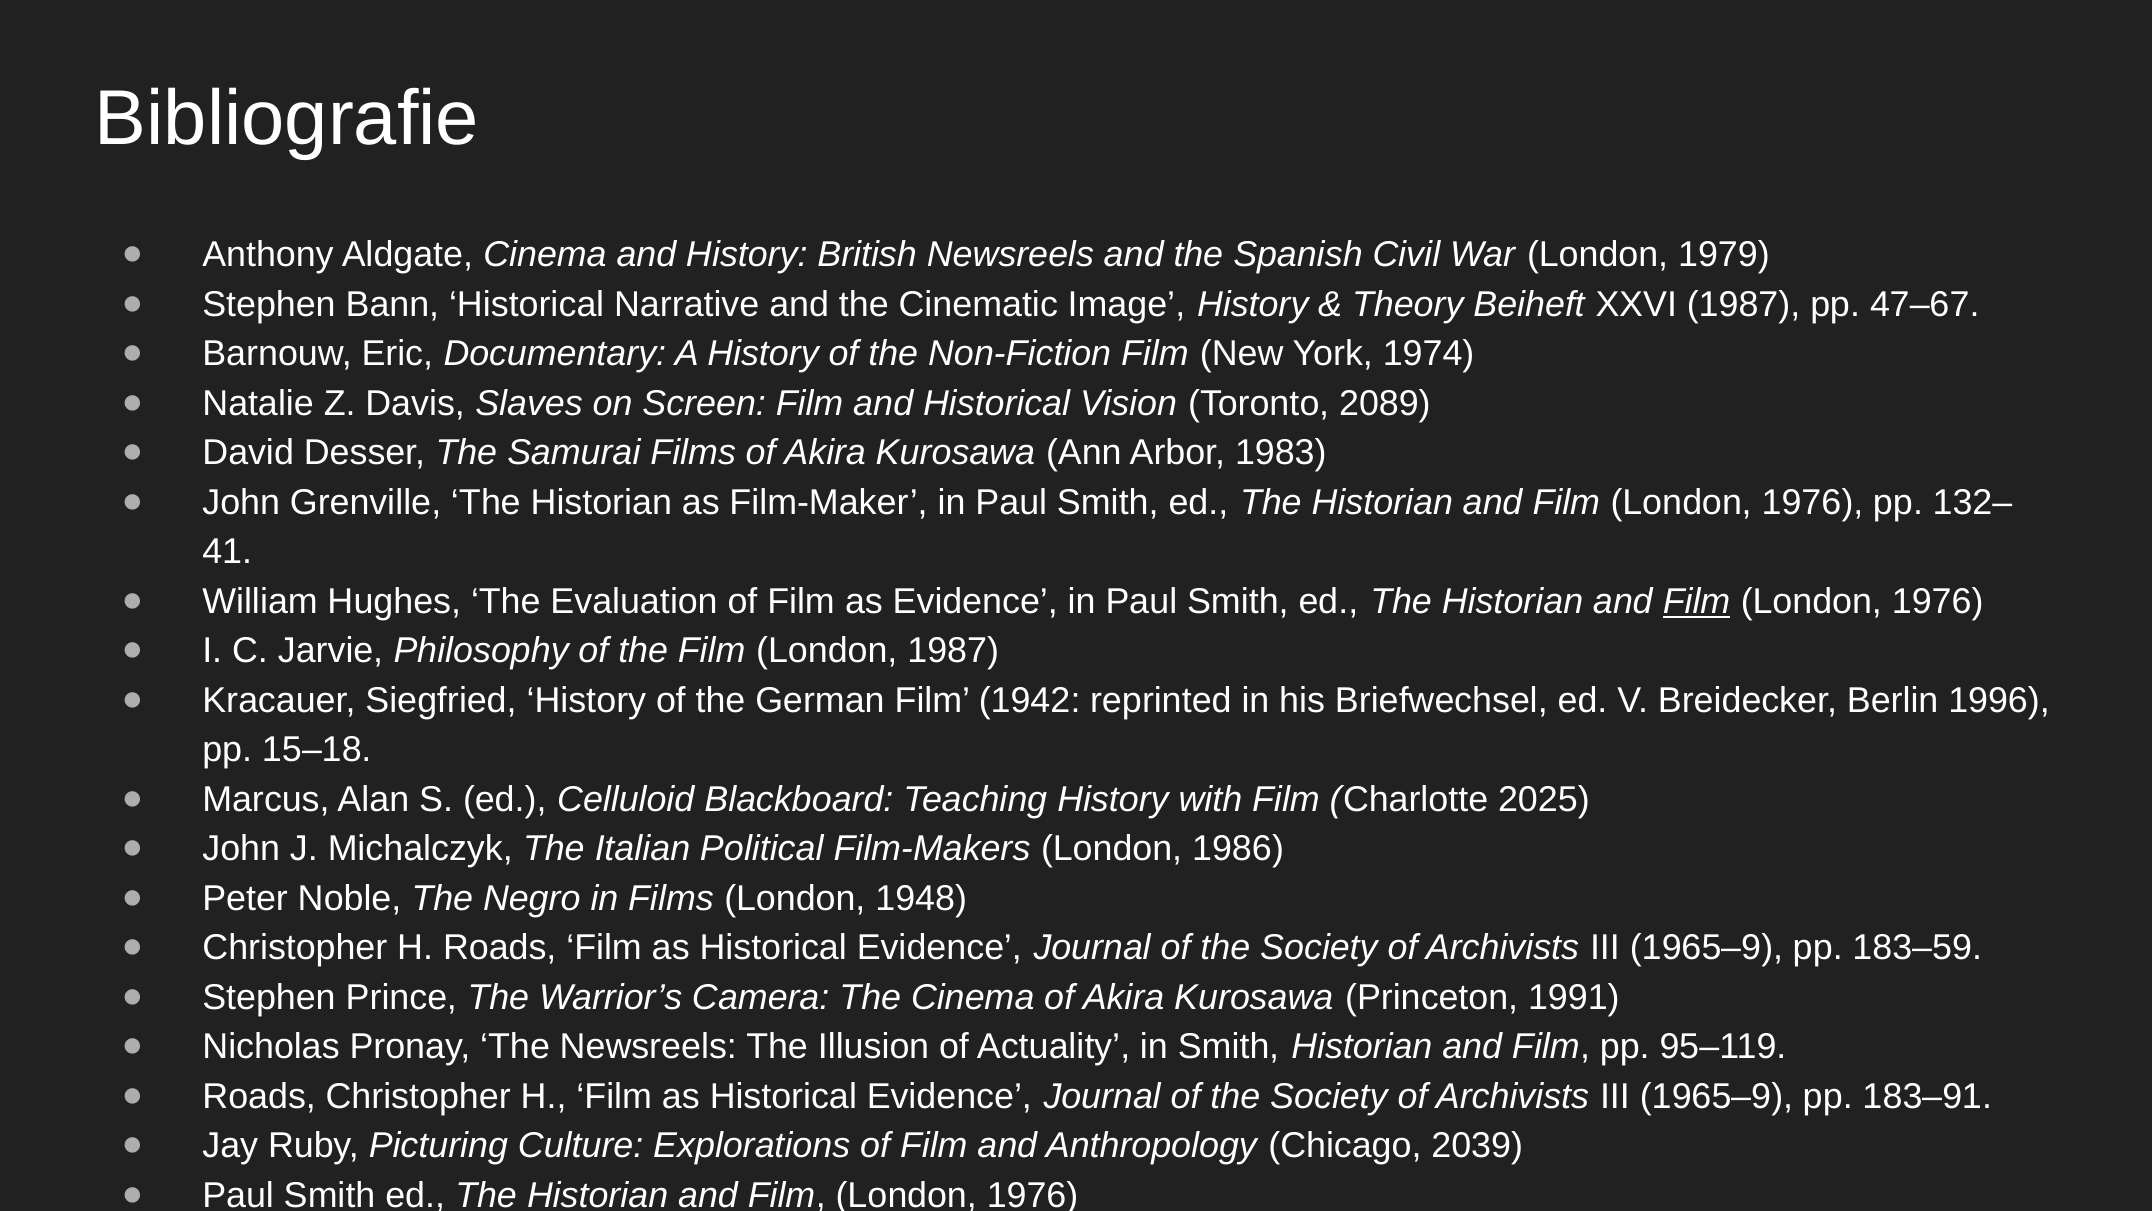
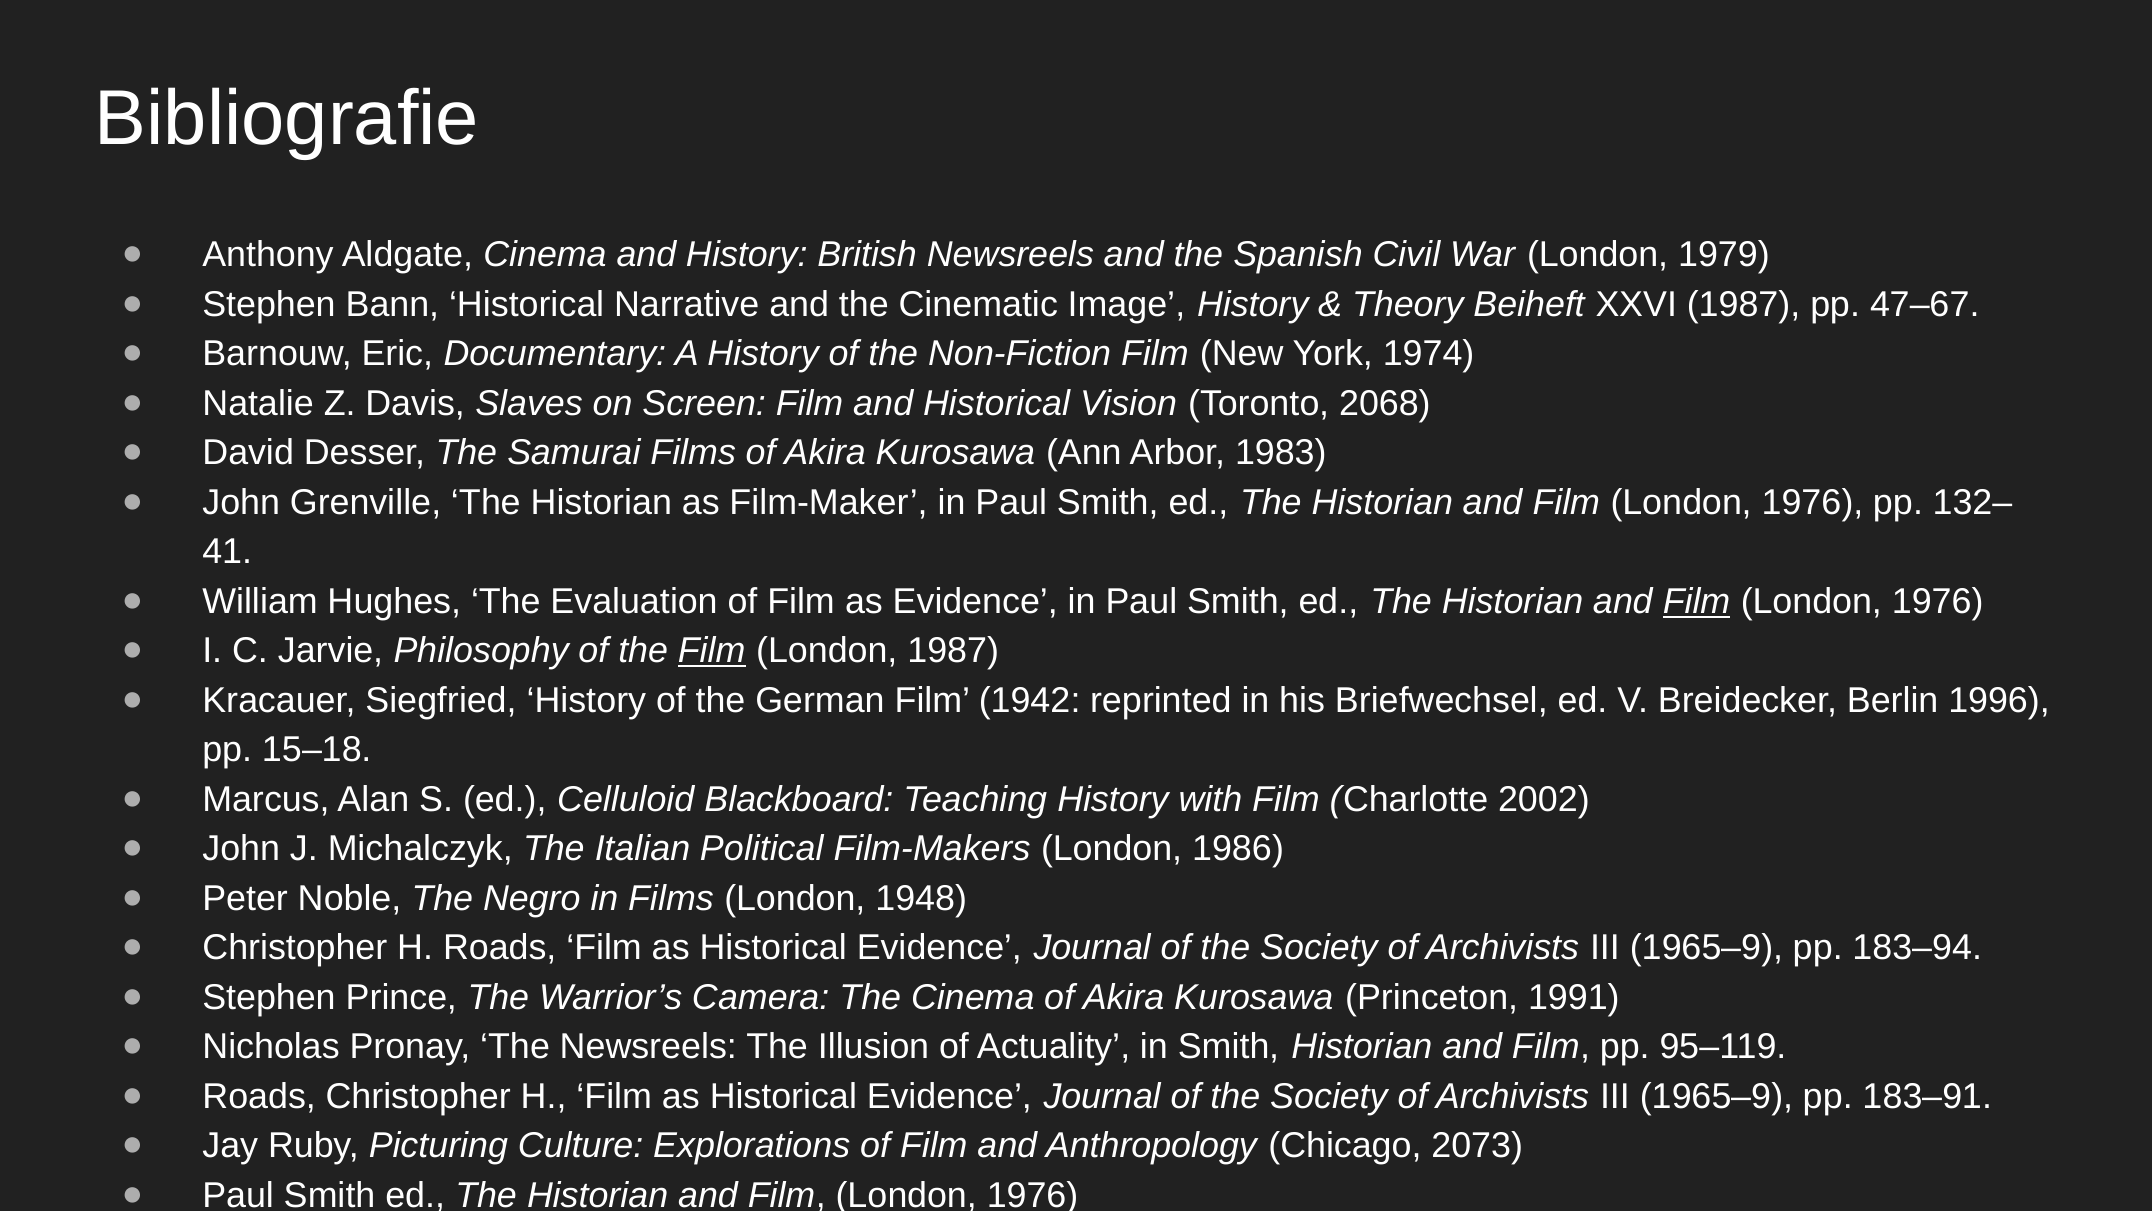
2089: 2089 -> 2068
Film at (712, 650) underline: none -> present
2025: 2025 -> 2002
183–59: 183–59 -> 183–94
2039: 2039 -> 2073
